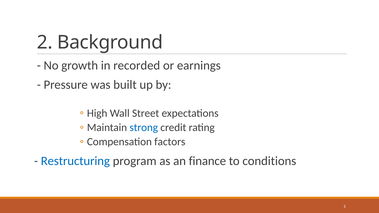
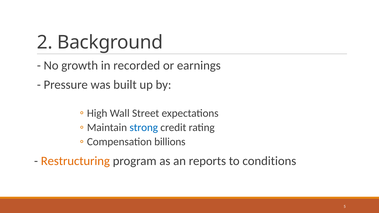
factors: factors -> billions
Restructuring colour: blue -> orange
finance: finance -> reports
